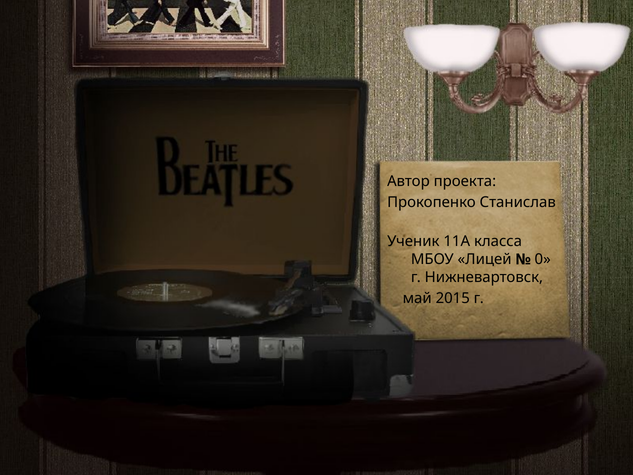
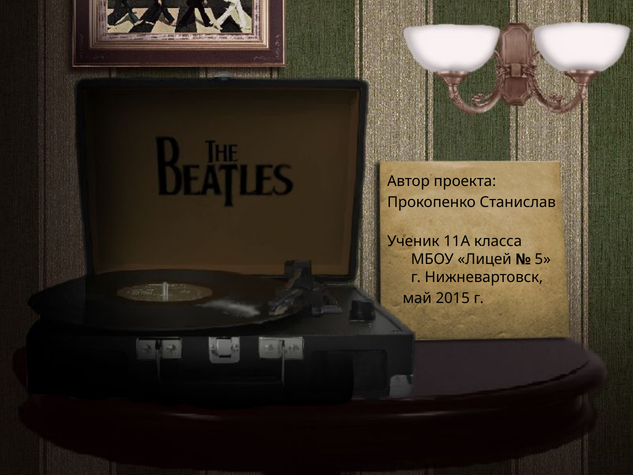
0: 0 -> 5
